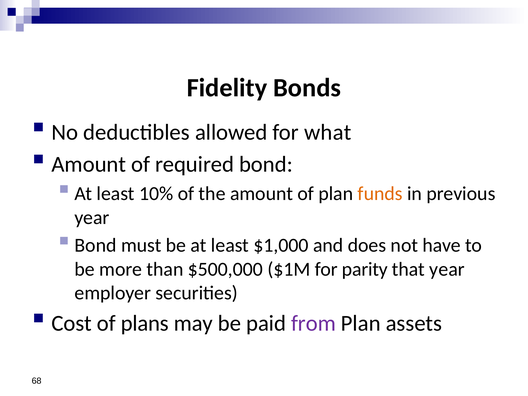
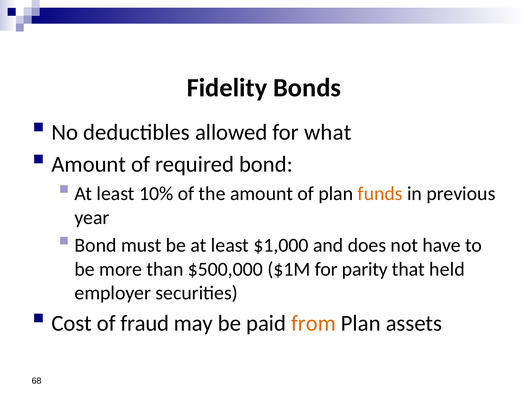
that year: year -> held
plans: plans -> fraud
from colour: purple -> orange
